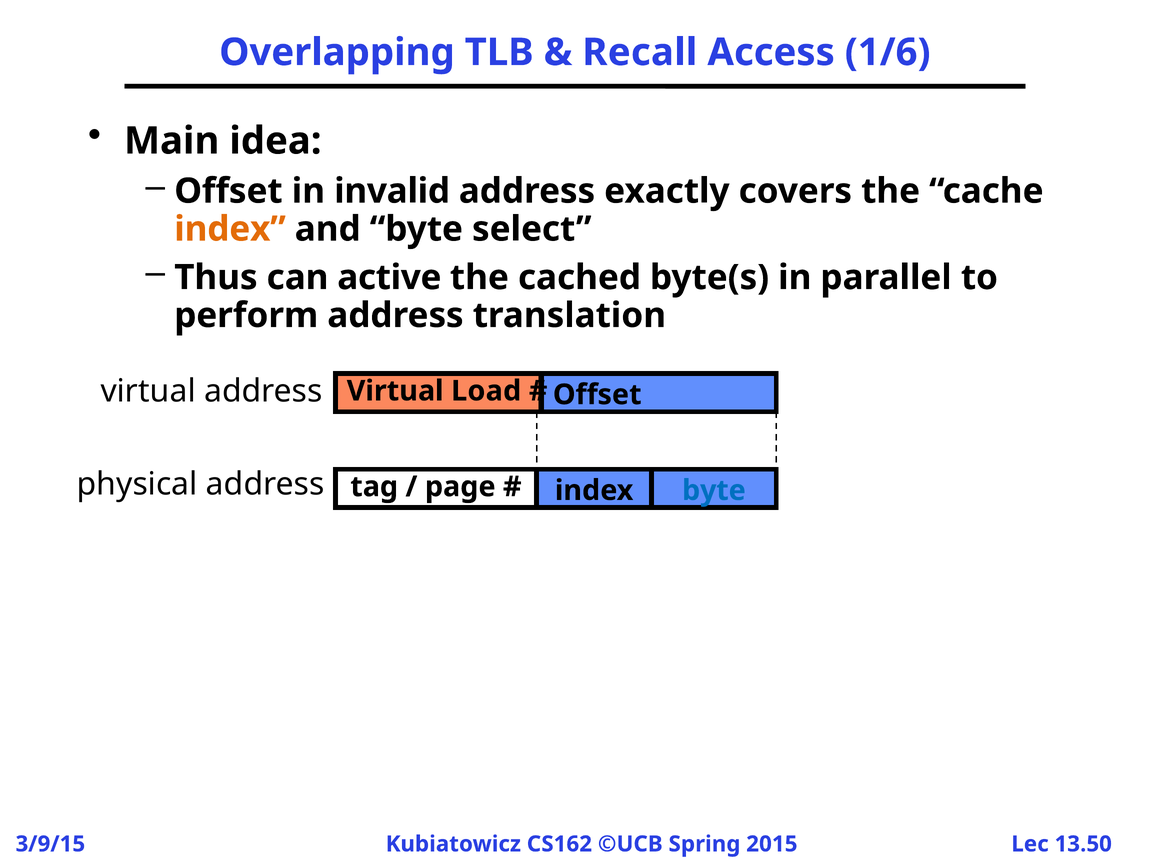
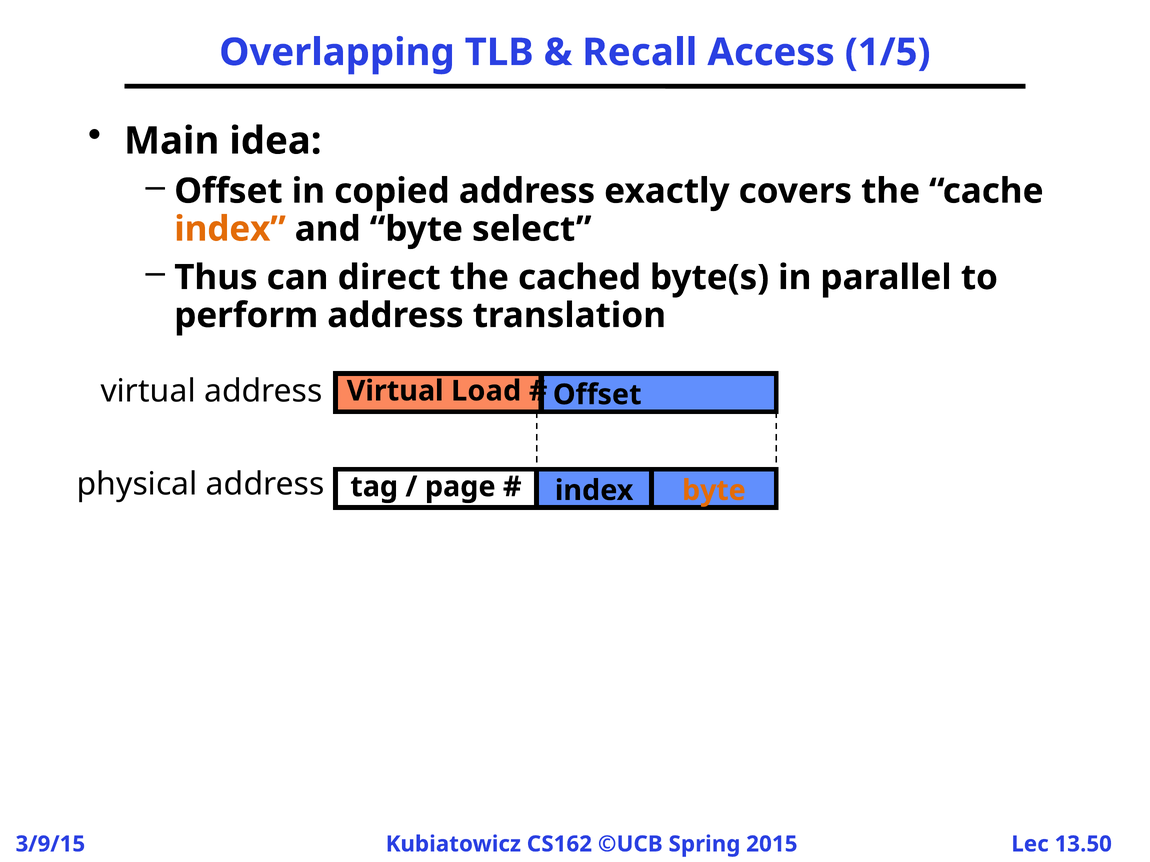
1/6: 1/6 -> 1/5
invalid: invalid -> copied
active: active -> direct
byte at (714, 491) colour: blue -> orange
